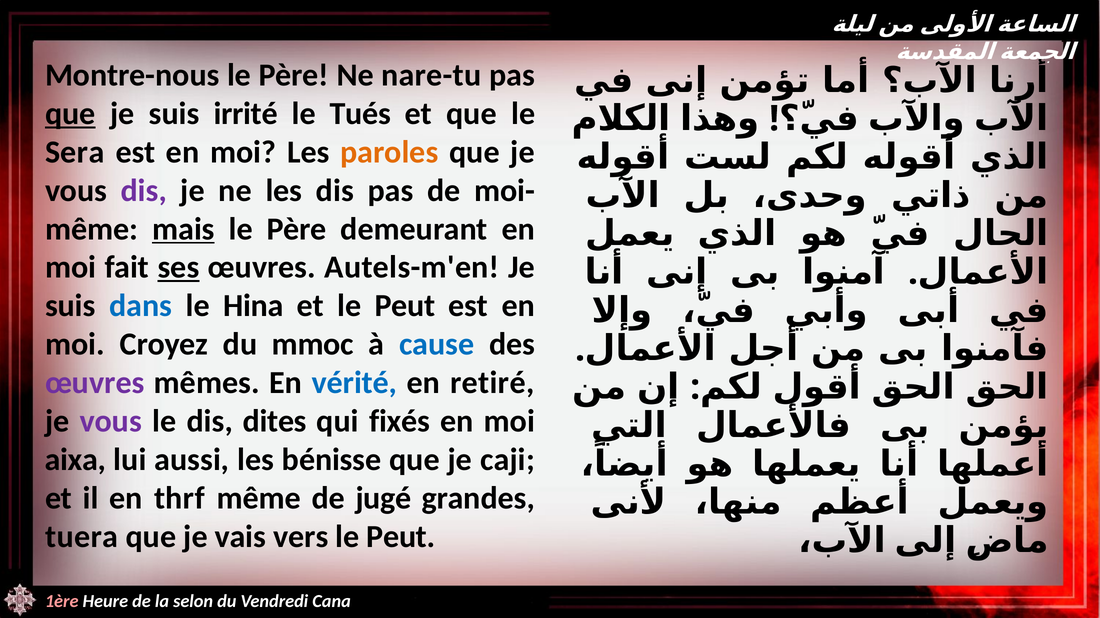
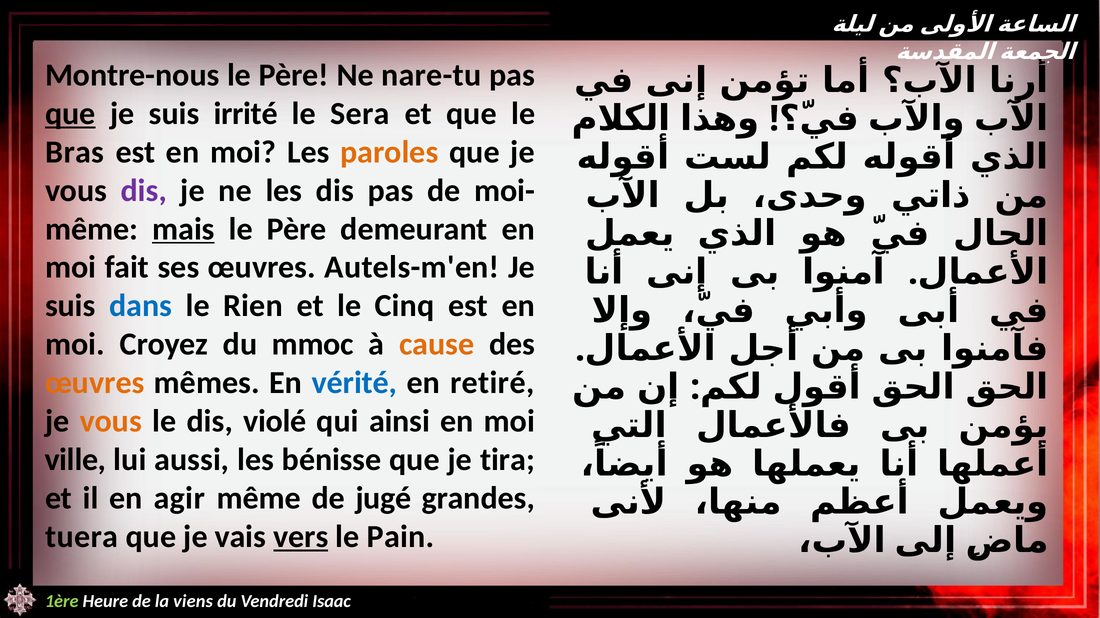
Tués: Tués -> Sera
Sera: Sera -> Bras
ses underline: present -> none
Hina: Hina -> Rien
et le Peut: Peut -> Cinq
cause colour: blue -> orange
œuvres at (95, 383) colour: purple -> orange
vous at (111, 422) colour: purple -> orange
dites: dites -> violé
fixés: fixés -> ainsi
aixa: aixa -> ville
caji: caji -> tira
thrf: thrf -> agir
vers underline: none -> present
Peut at (401, 537): Peut -> Pain
1ère colour: pink -> light green
selon: selon -> viens
Cana: Cana -> Isaac
